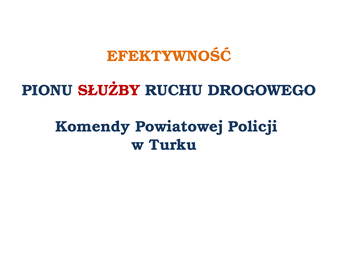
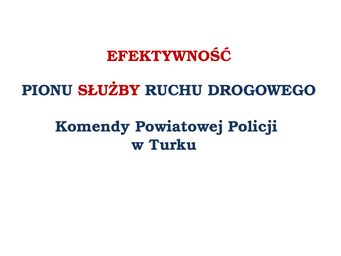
EFEKTYWNOŚĆ colour: orange -> red
